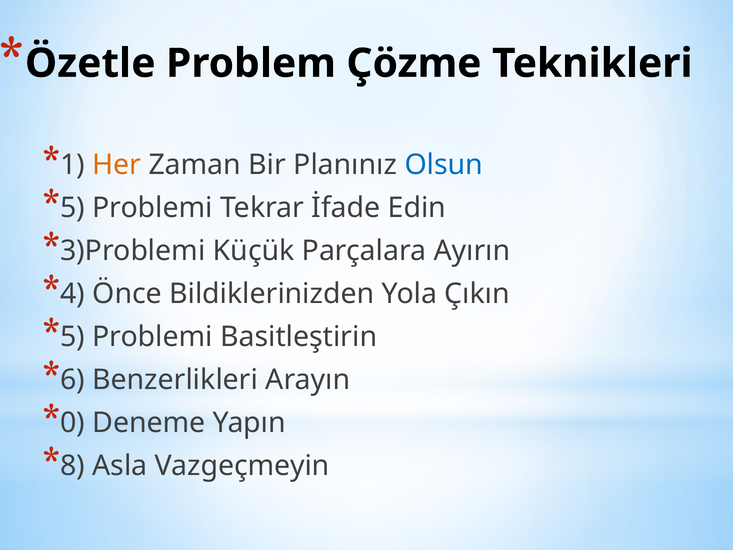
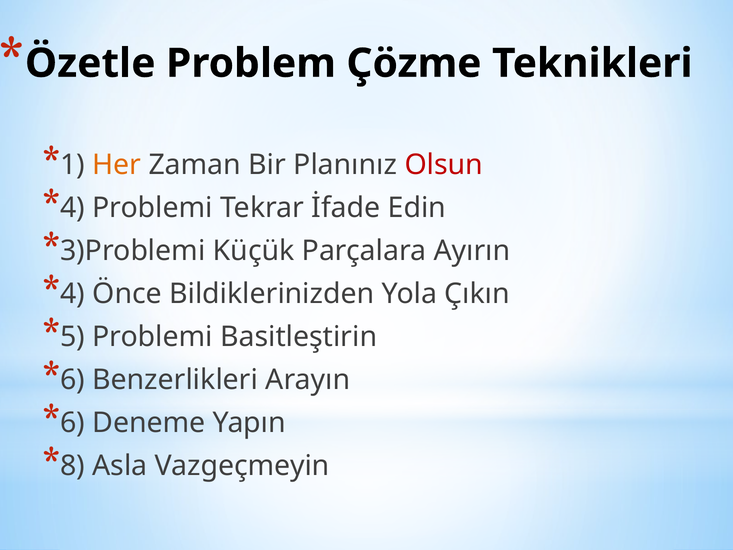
Olsun colour: blue -> red
5 at (73, 208): 5 -> 4
0 at (73, 423): 0 -> 6
